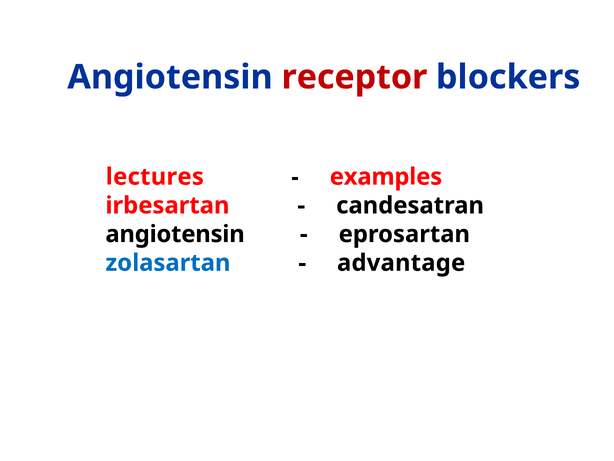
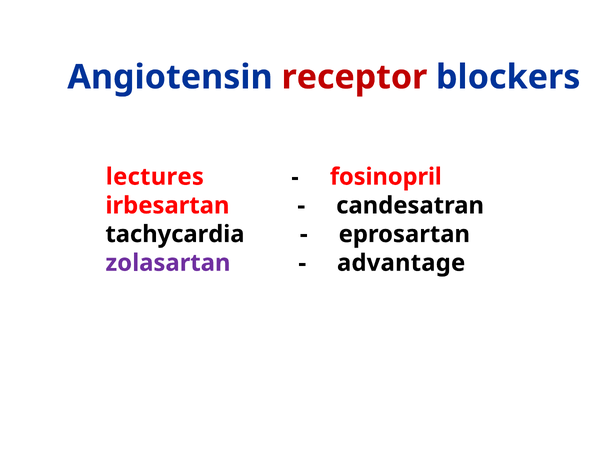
examples: examples -> fosinopril
angiotensin at (175, 234): angiotensin -> tachycardia
zolasartan colour: blue -> purple
